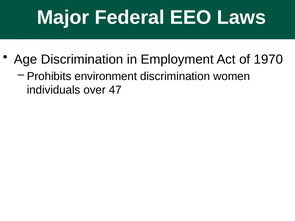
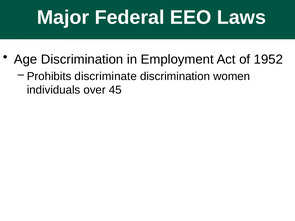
1970: 1970 -> 1952
environment: environment -> discriminate
47: 47 -> 45
